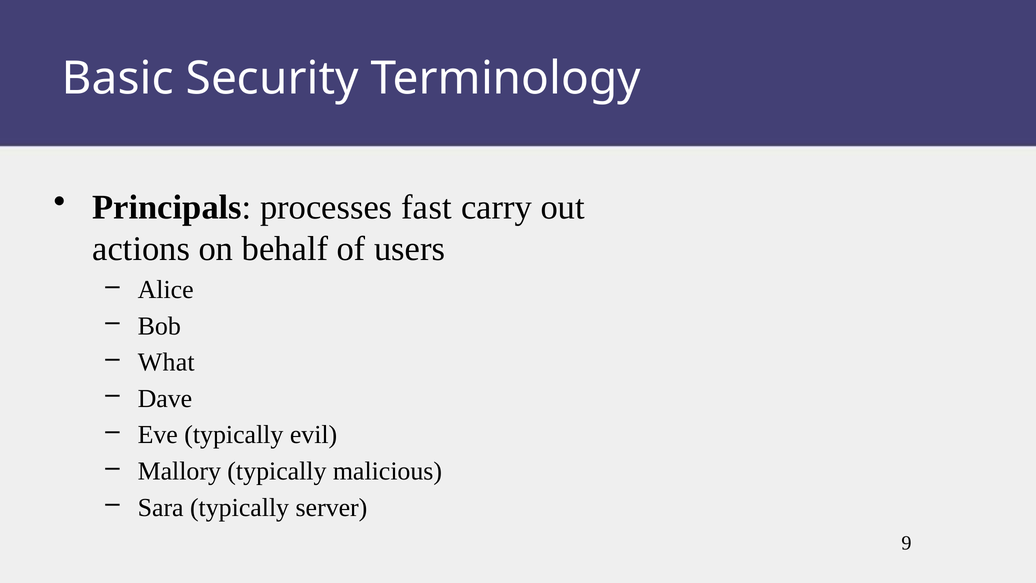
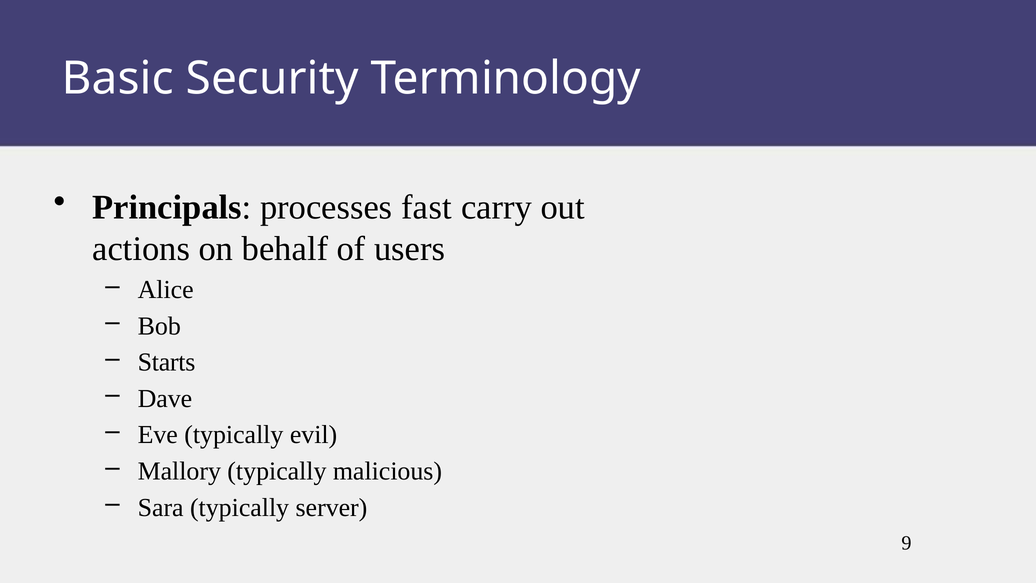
What: What -> Starts
